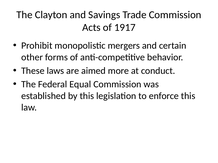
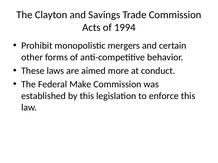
1917: 1917 -> 1994
Equal: Equal -> Make
